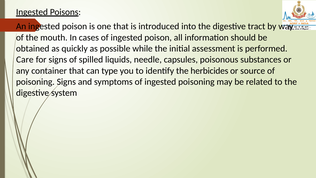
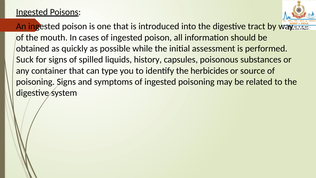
Care: Care -> Suck
needle: needle -> history
